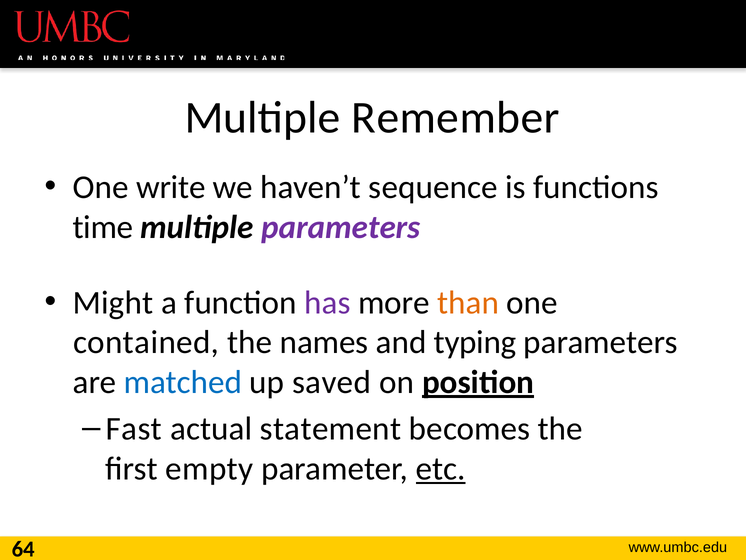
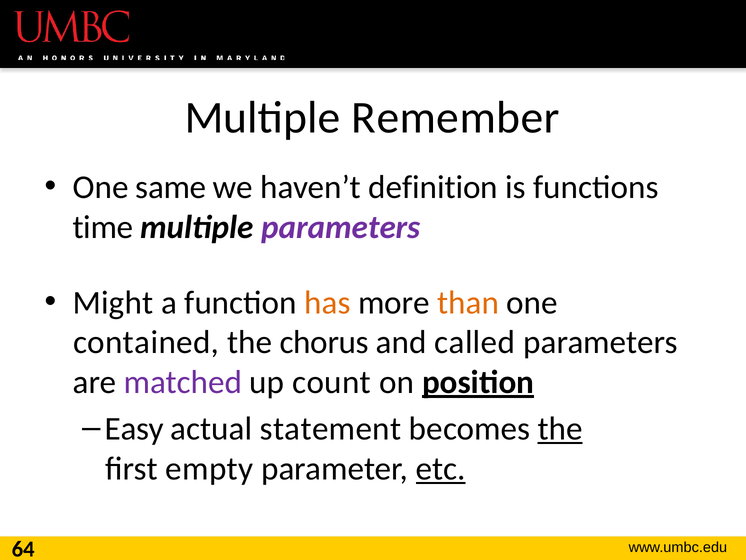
write: write -> same
sequence: sequence -> definition
has colour: purple -> orange
names: names -> chorus
typing: typing -> called
matched colour: blue -> purple
saved: saved -> count
Fast: Fast -> Easy
the at (560, 428) underline: none -> present
